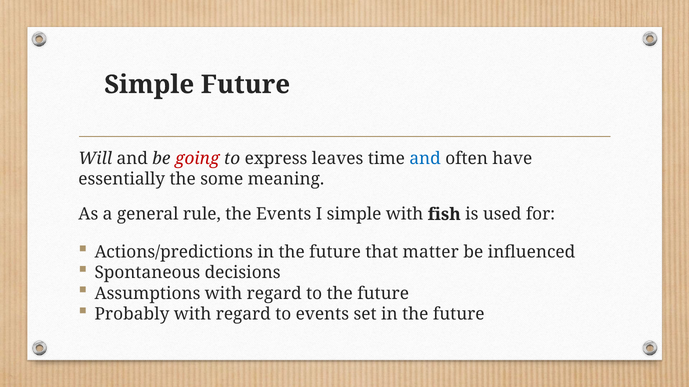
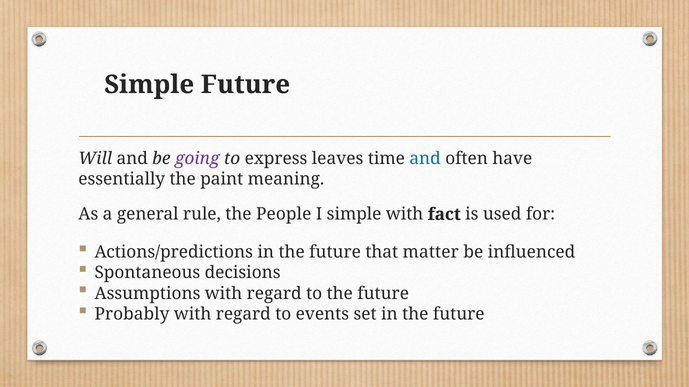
going colour: red -> purple
some: some -> paint
the Events: Events -> People
fish: fish -> fact
